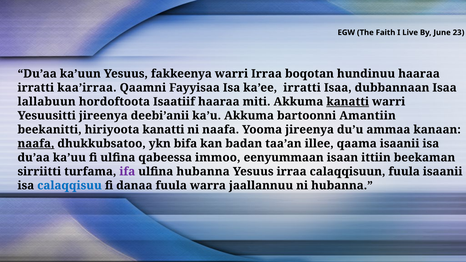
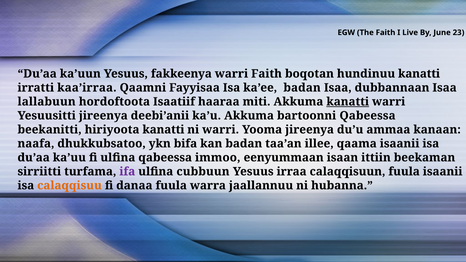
warri Irraa: Irraa -> Faith
hundinuu haaraa: haaraa -> kanatti
ka’ee irratti: irratti -> badan
bartoonni Amantiin: Amantiin -> Qabeessa
ni naafa: naafa -> warri
naafa at (36, 144) underline: present -> none
ulfina hubanna: hubanna -> cubbuun
calaqqisuu colour: blue -> orange
